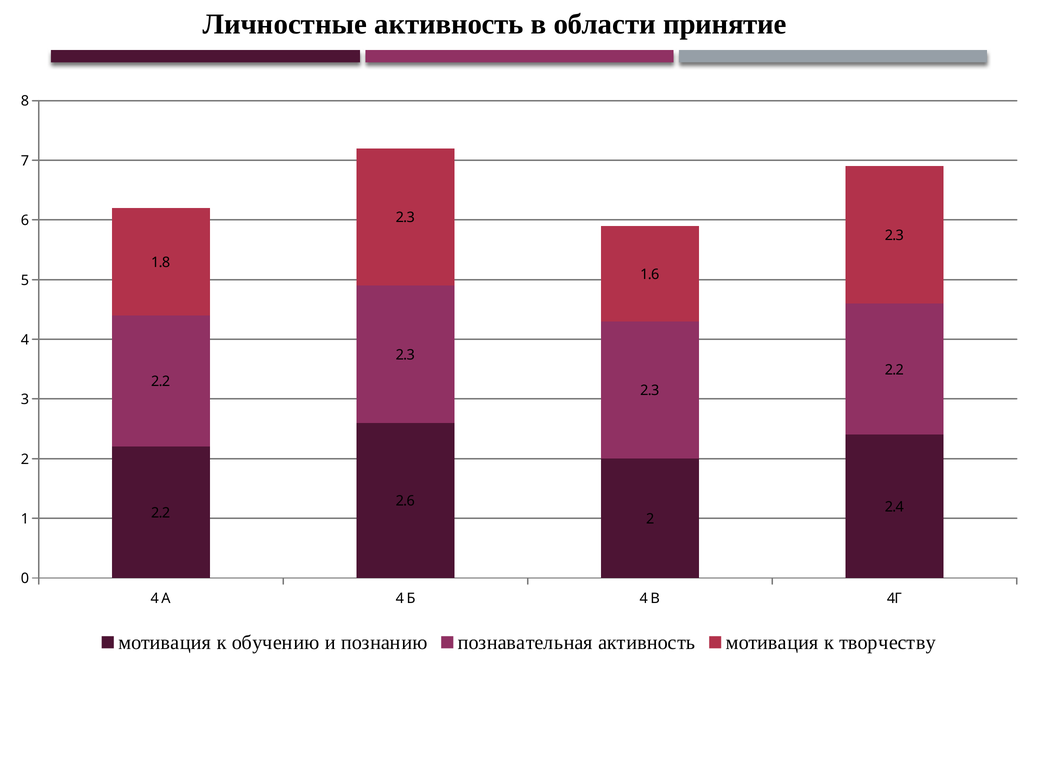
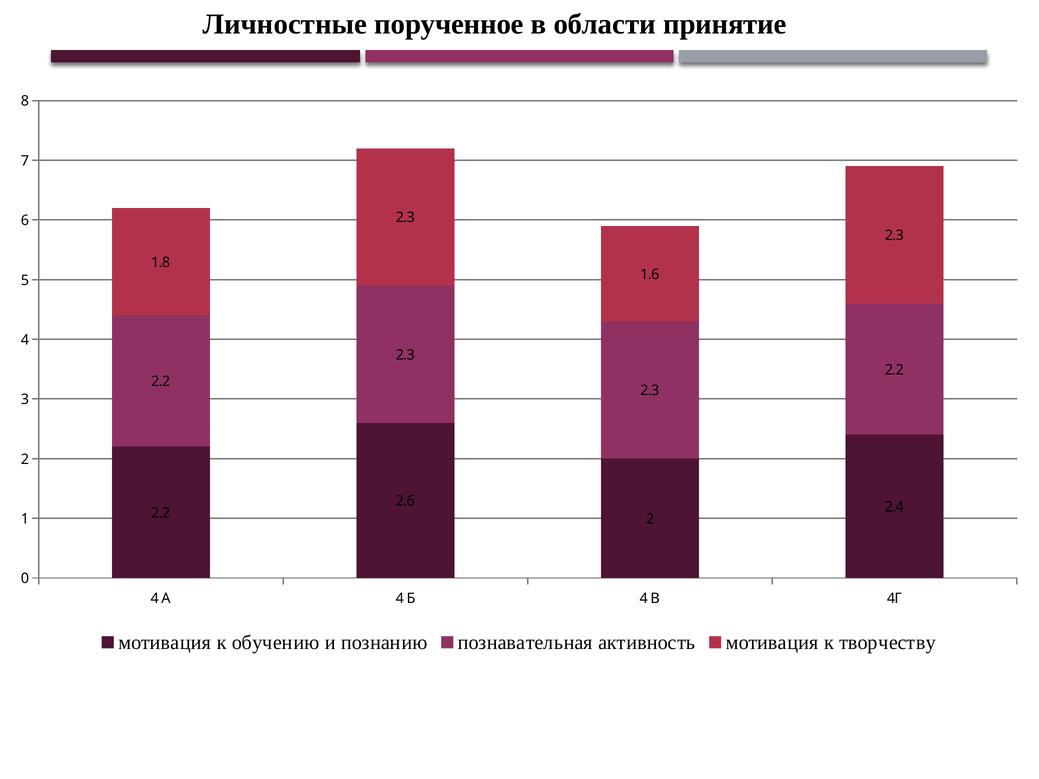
Личностные активность: активность -> порученное
